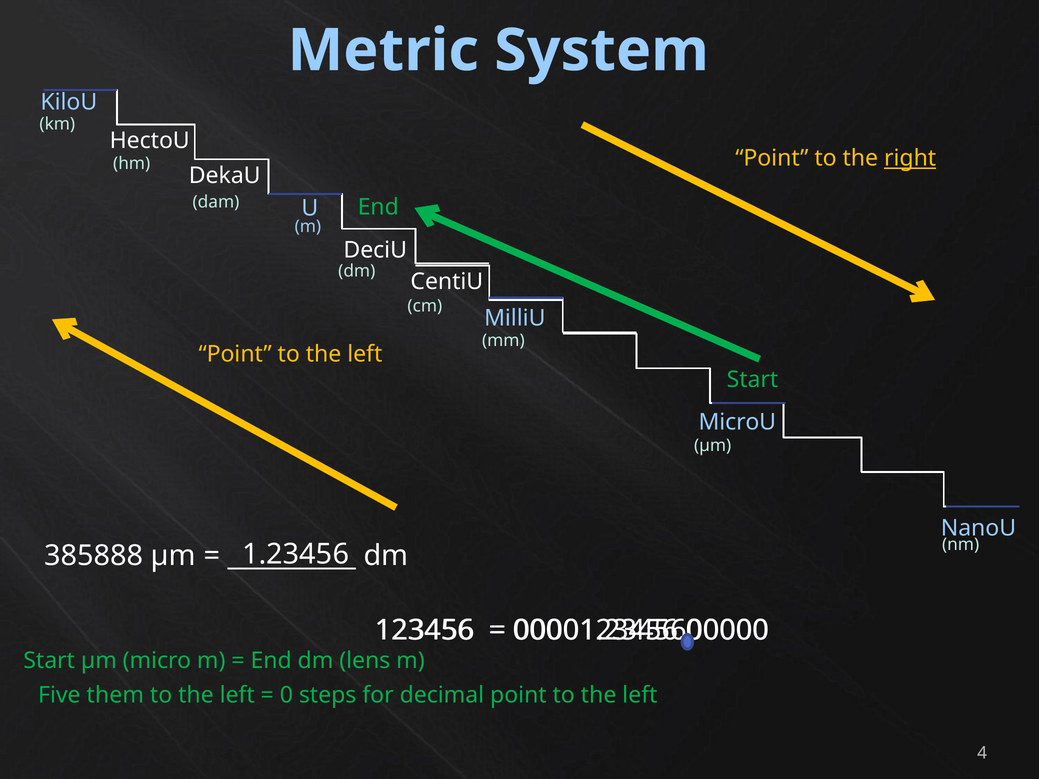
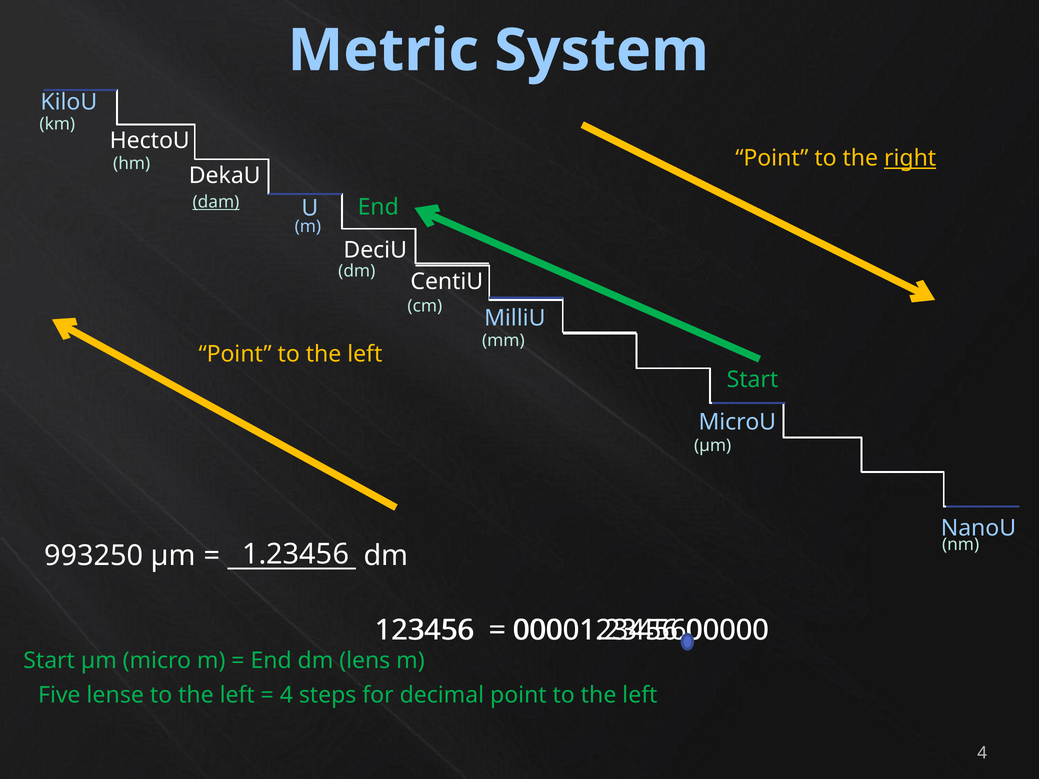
dam underline: none -> present
385888: 385888 -> 993250
them: them -> lense
0 at (286, 696): 0 -> 4
